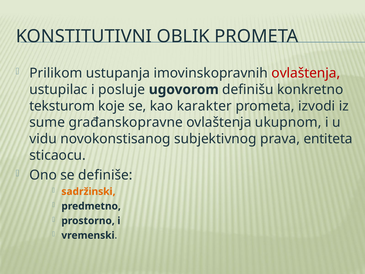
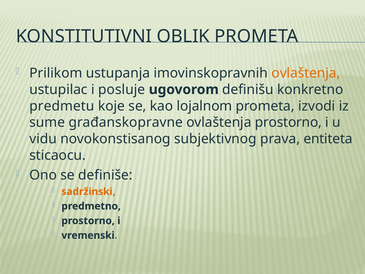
ovlaštenja at (306, 73) colour: red -> orange
teksturom: teksturom -> predmetu
karakter: karakter -> lojalnom
ovlaštenja ukupnom: ukupnom -> prostorno
